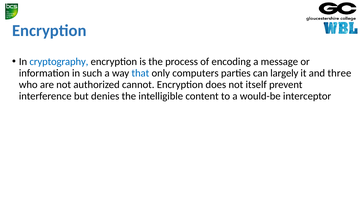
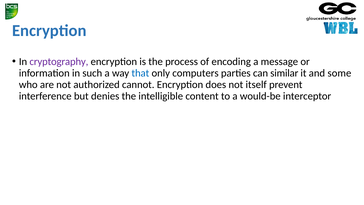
cryptography colour: blue -> purple
largely: largely -> similar
three: three -> some
